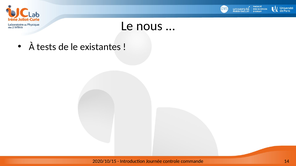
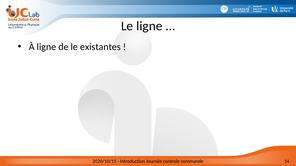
Le nous: nous -> ligne
À tests: tests -> ligne
